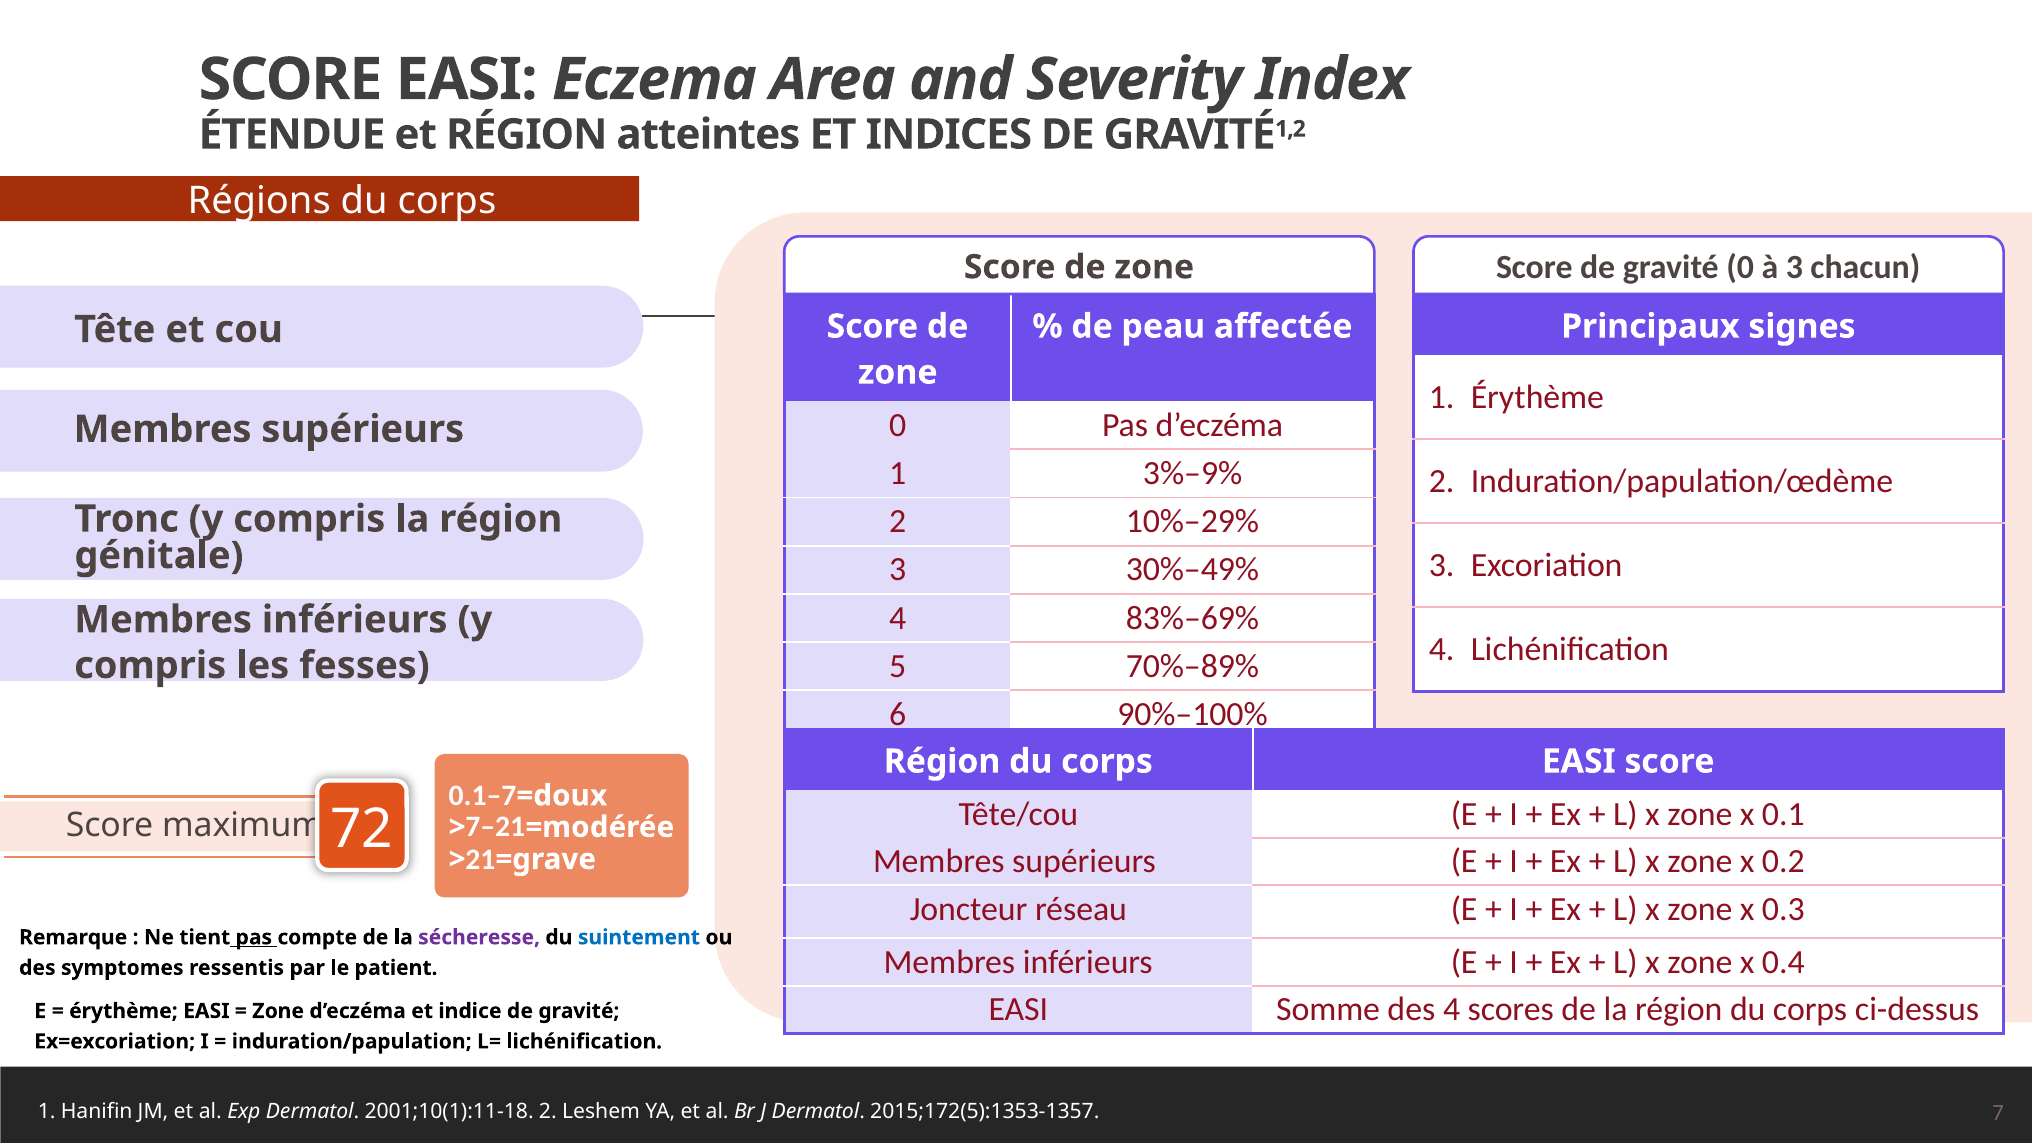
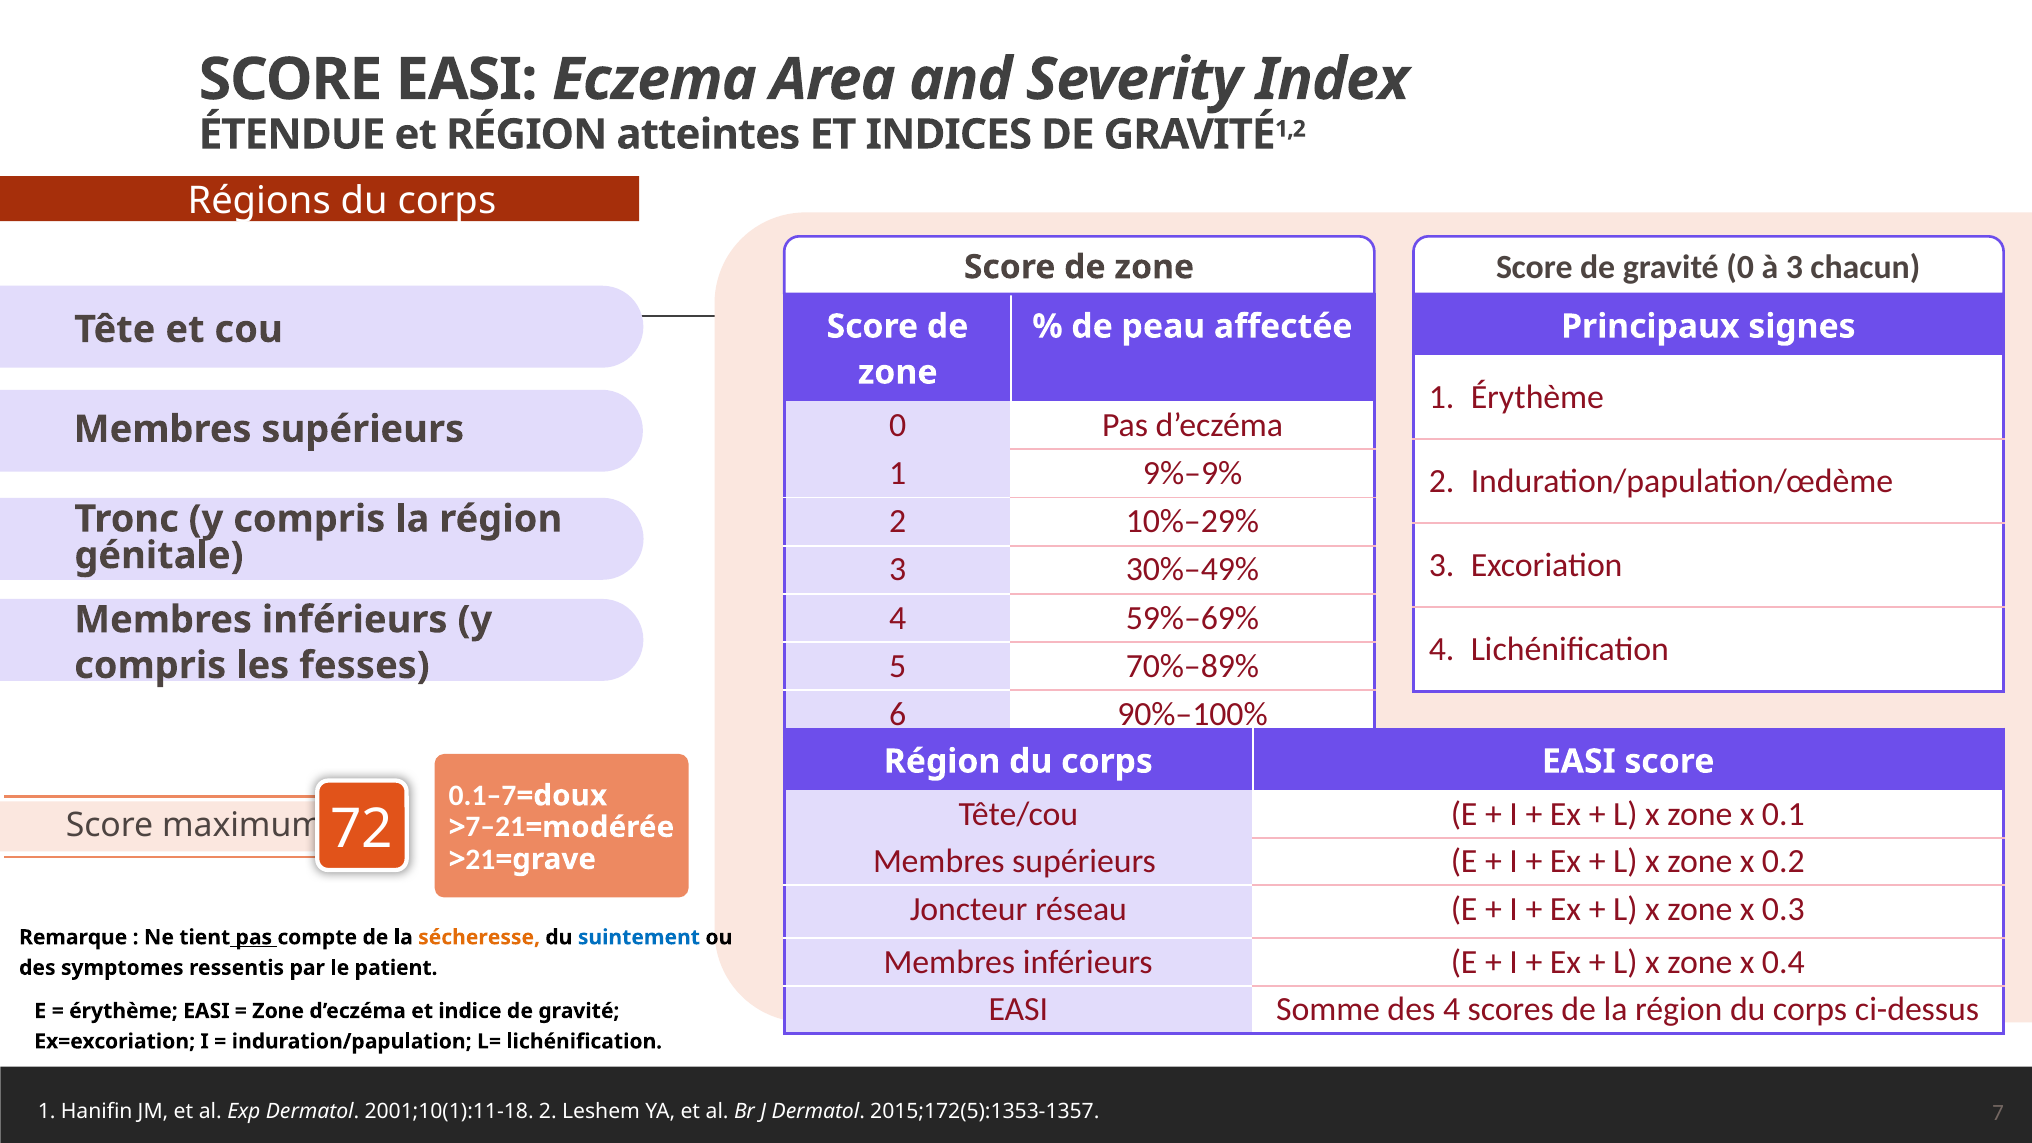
3%–9%: 3%–9% -> 9%–9%
83%–69%: 83%–69% -> 59%–69%
sécheresse colour: purple -> orange
